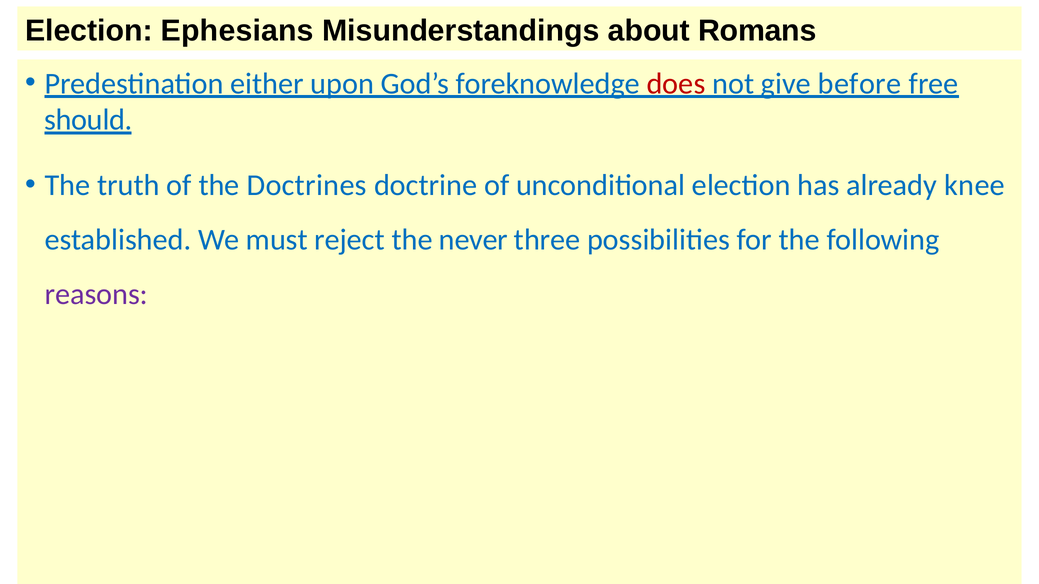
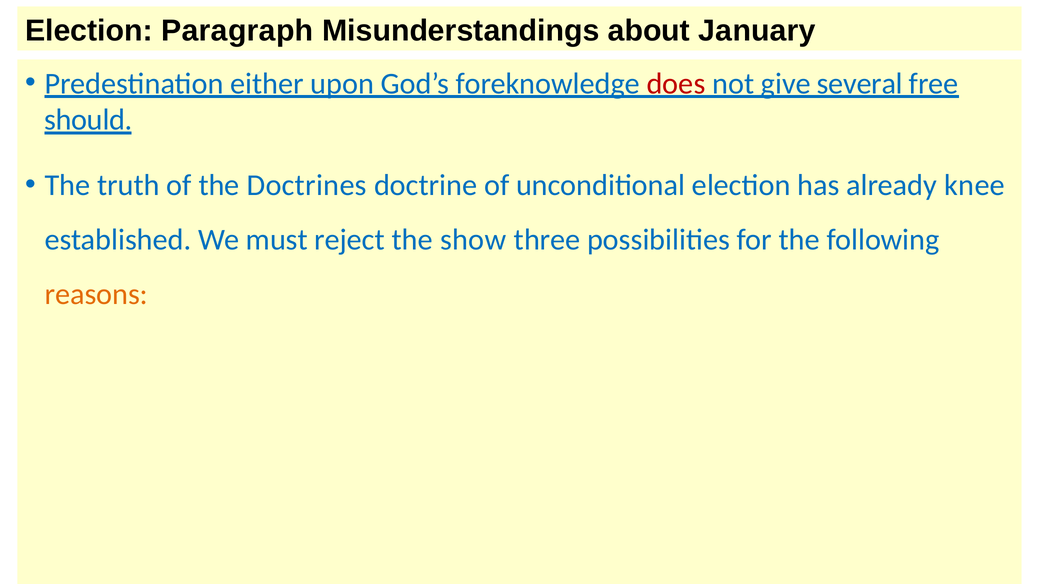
Ephesians: Ephesians -> Paragraph
Romans: Romans -> January
before: before -> several
never: never -> show
reasons colour: purple -> orange
